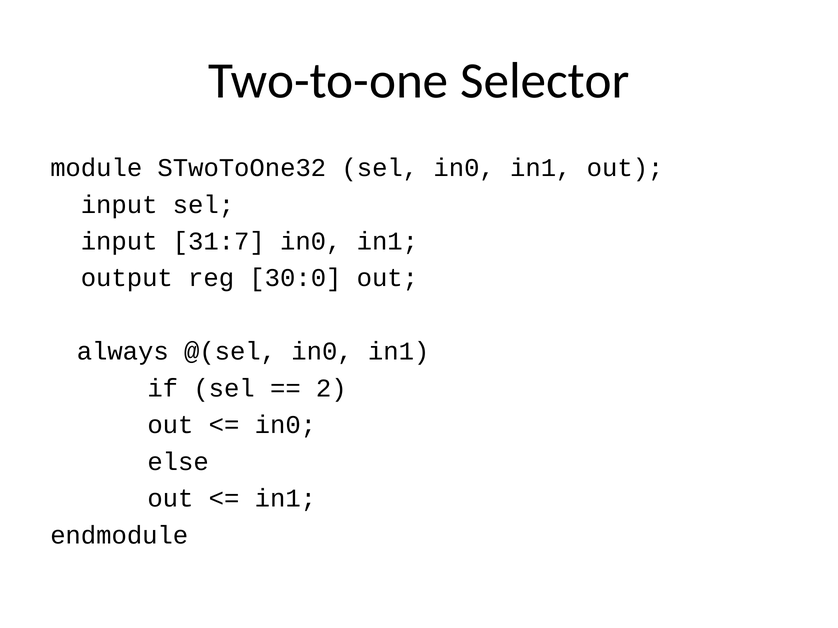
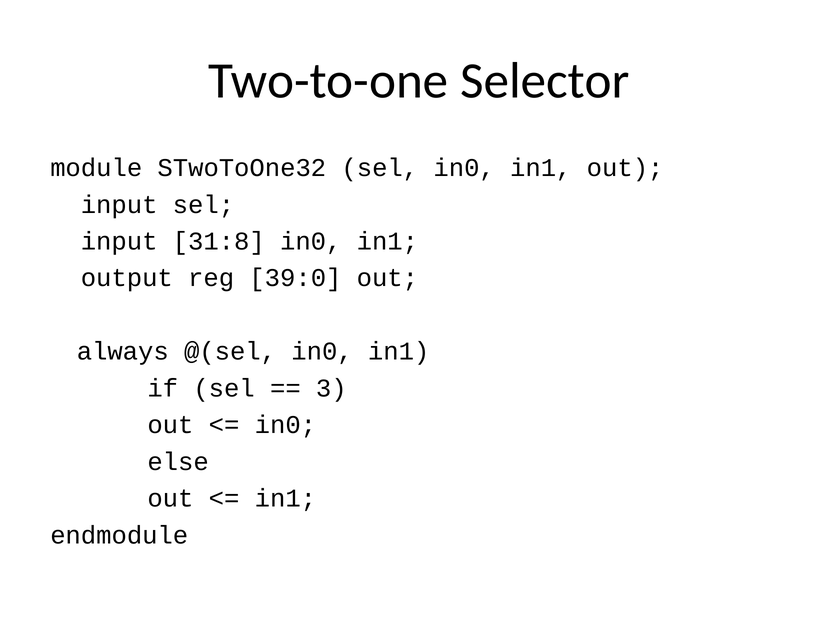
31:7: 31:7 -> 31:8
30:0: 30:0 -> 39:0
2: 2 -> 3
